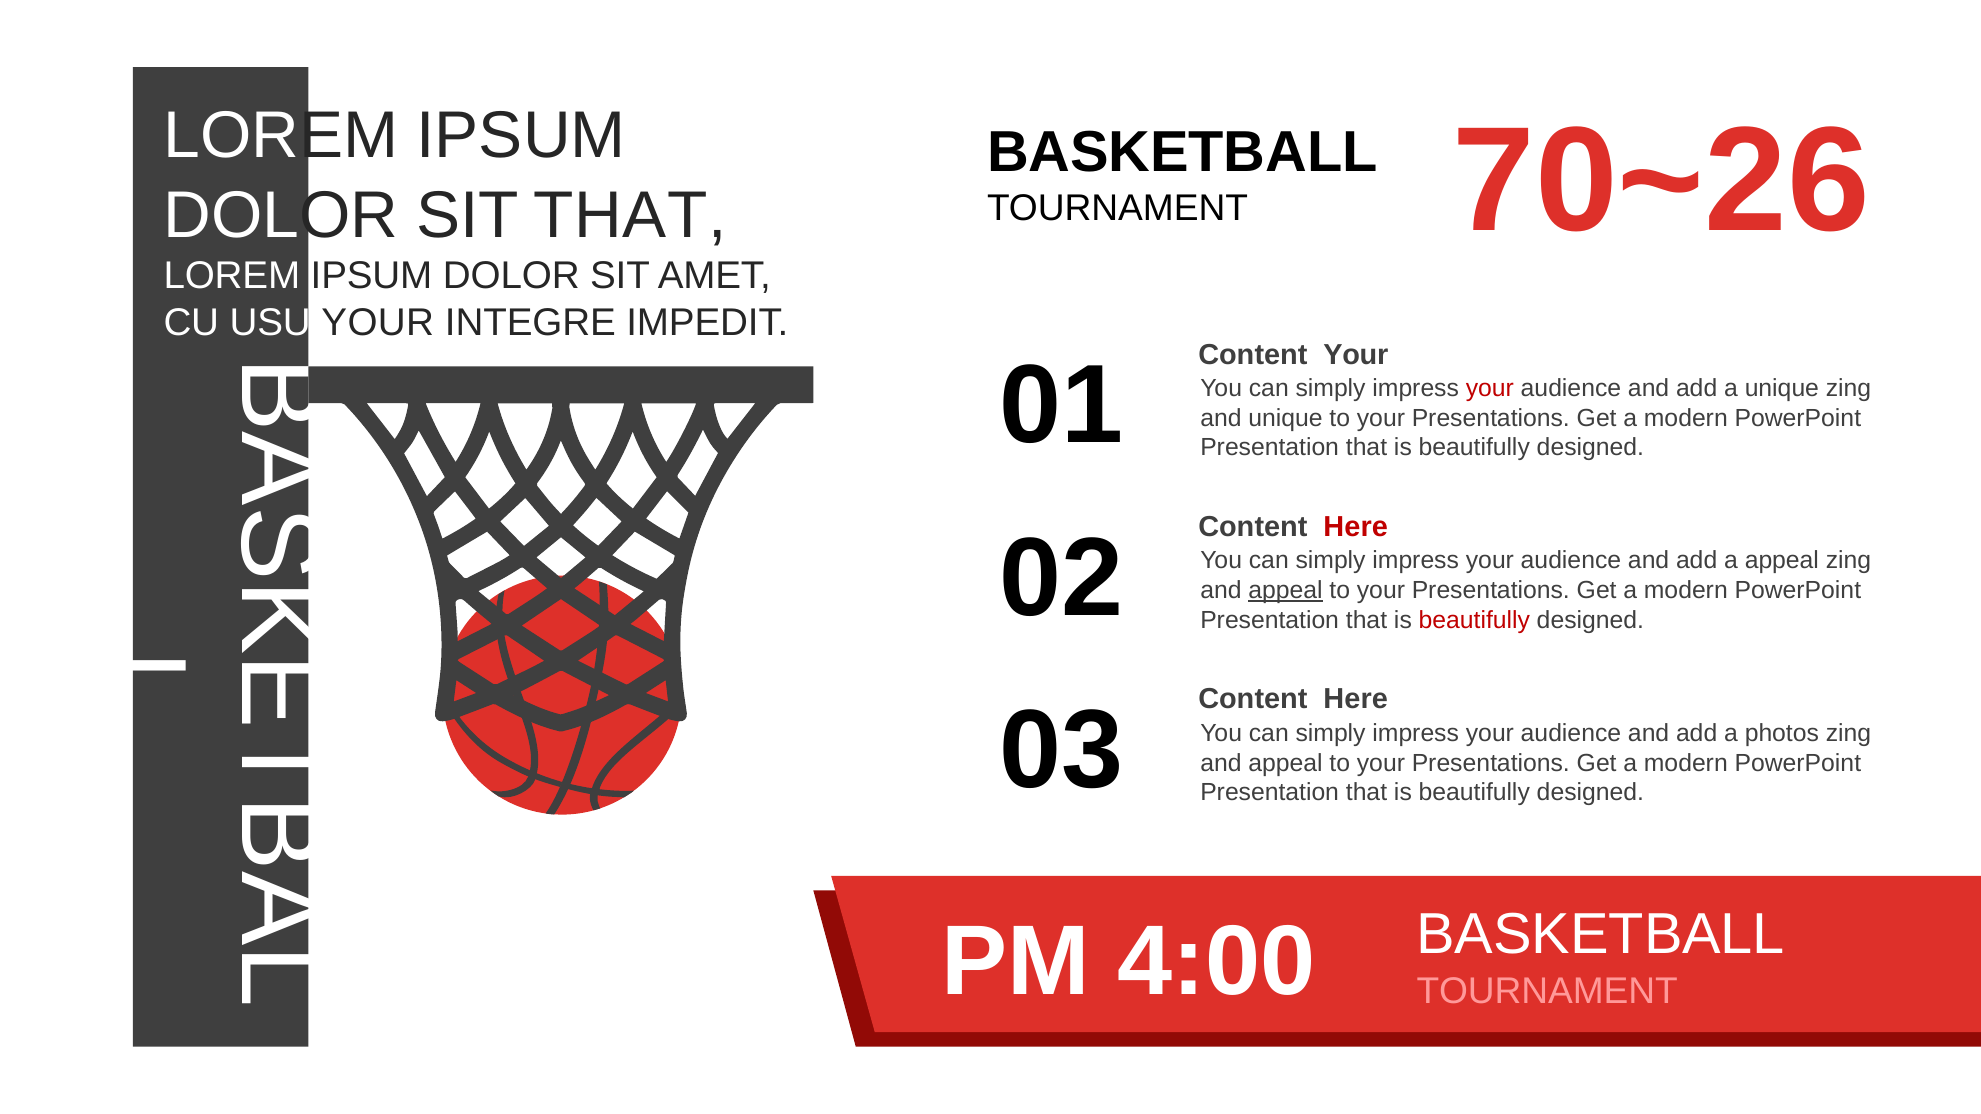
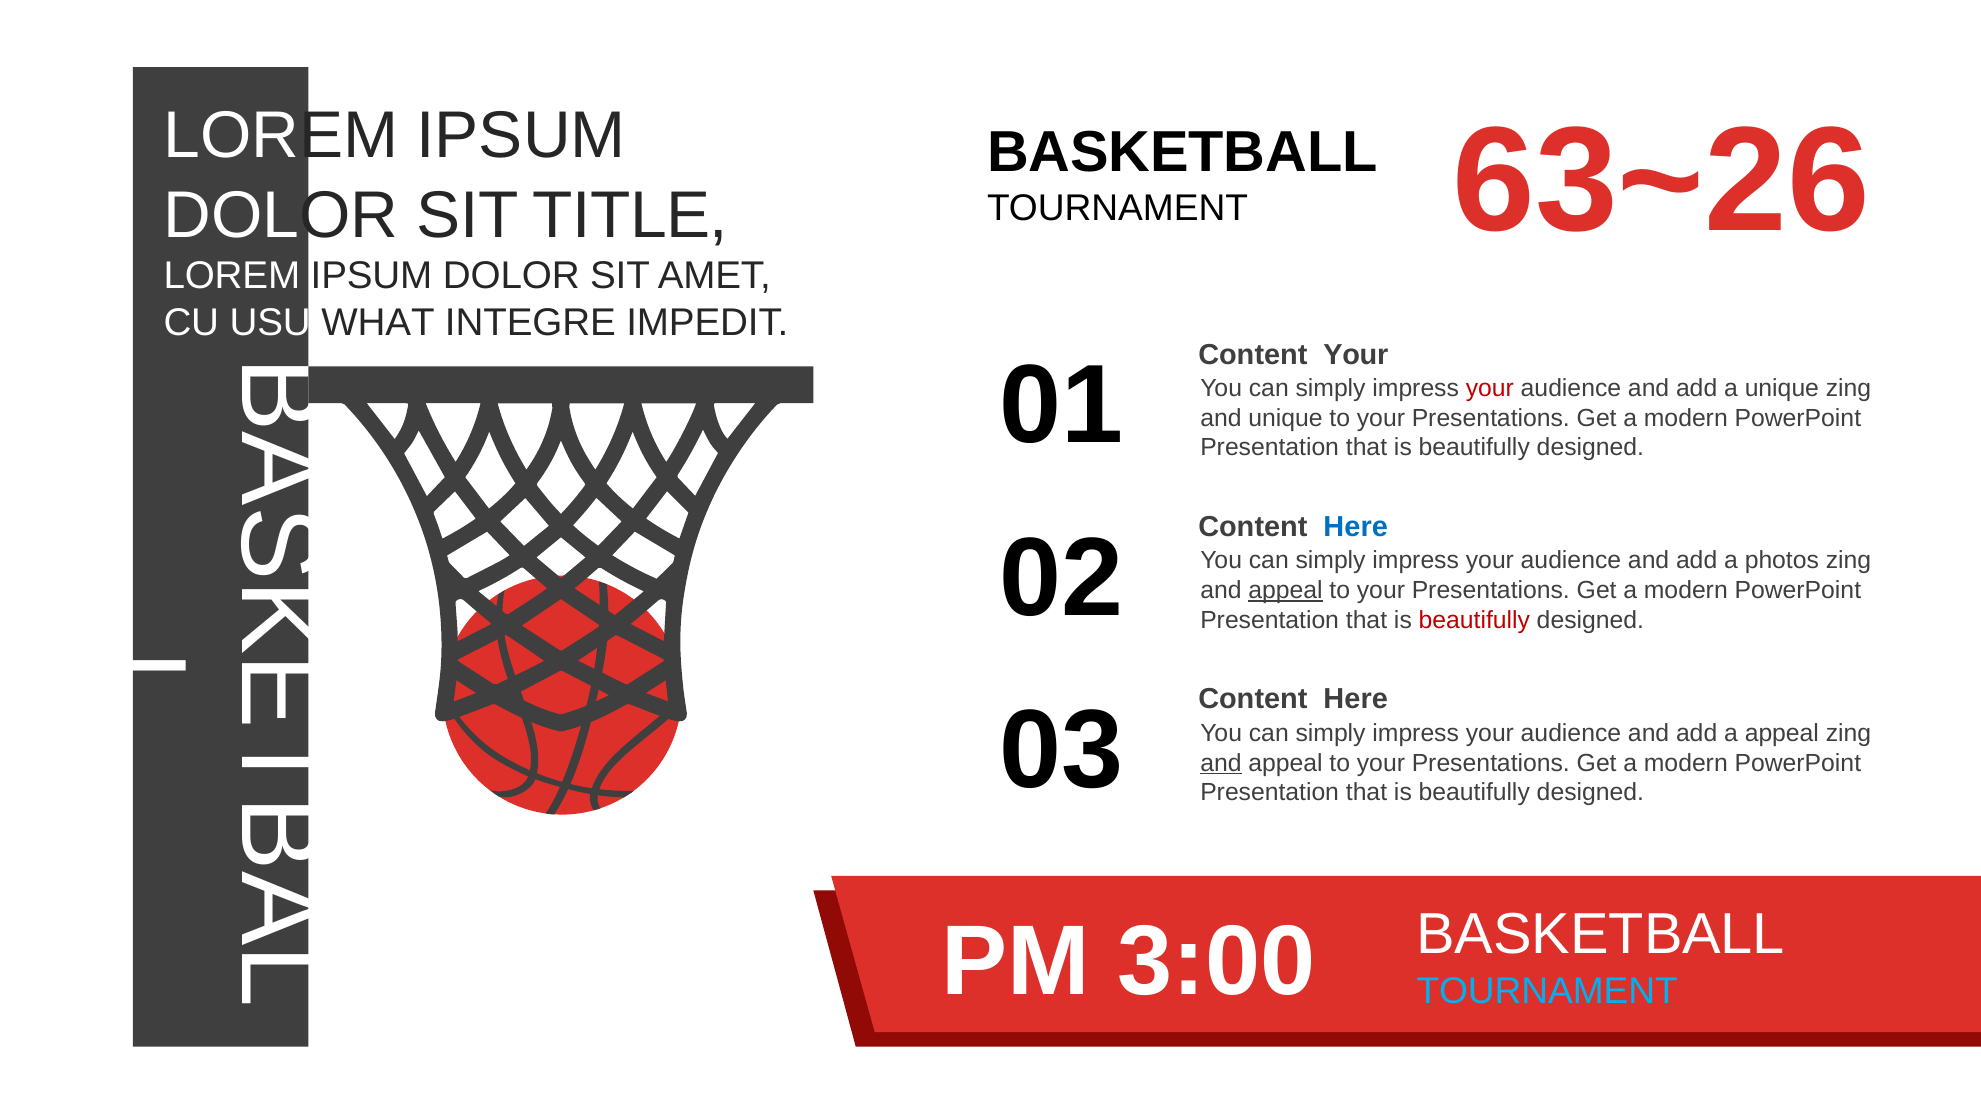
SIT THAT: THAT -> TITLE
70~26: 70~26 -> 63~26
USU YOUR: YOUR -> WHAT
Here at (1356, 527) colour: red -> blue
a appeal: appeal -> photos
a photos: photos -> appeal
and at (1221, 763) underline: none -> present
4:00: 4:00 -> 3:00
TOURNAMENT at (1547, 991) colour: pink -> light blue
